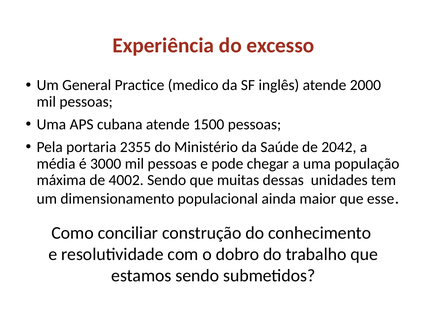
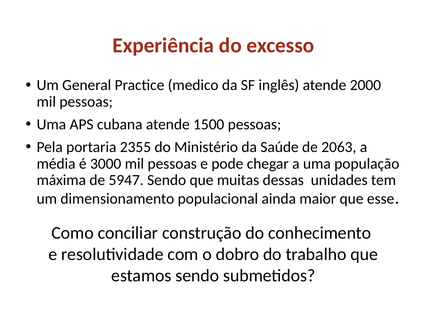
2042: 2042 -> 2063
4002: 4002 -> 5947
